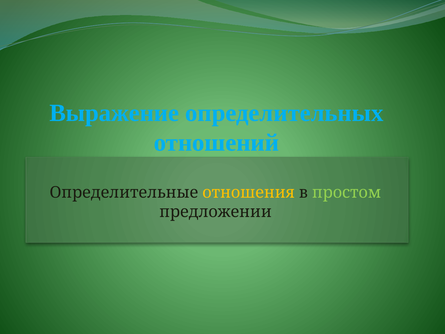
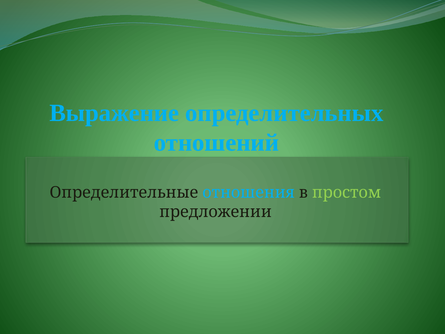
отношения colour: yellow -> light blue
